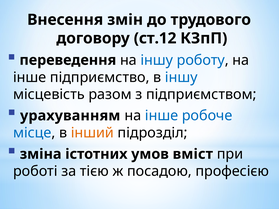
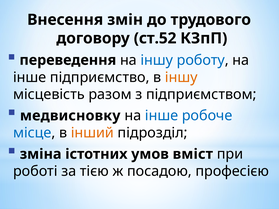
ст.12: ст.12 -> ст.52
іншу at (181, 77) colour: blue -> orange
урахуванням: урахуванням -> медвисновку
